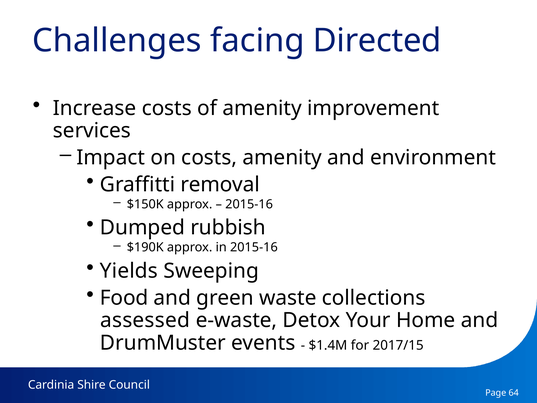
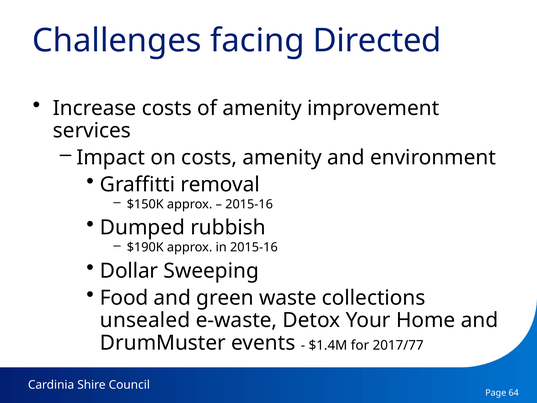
Yields: Yields -> Dollar
assessed: assessed -> unsealed
2017/15: 2017/15 -> 2017/77
